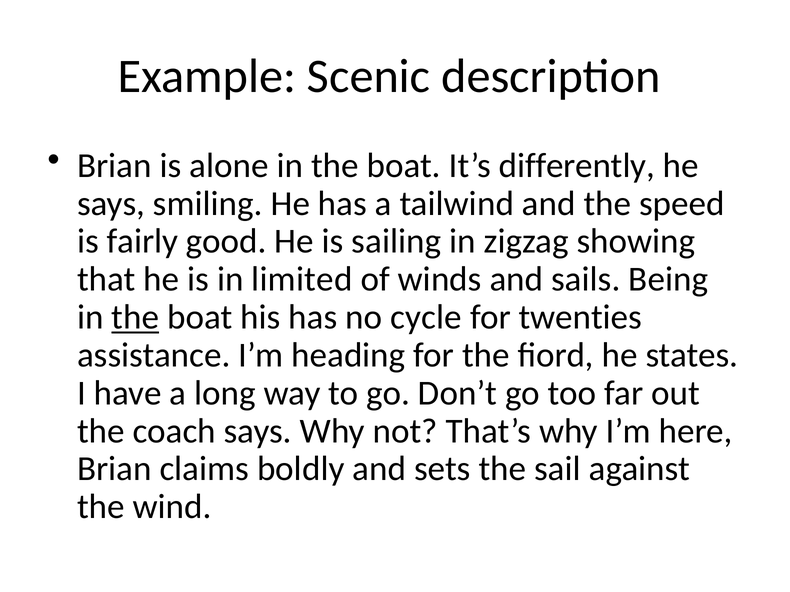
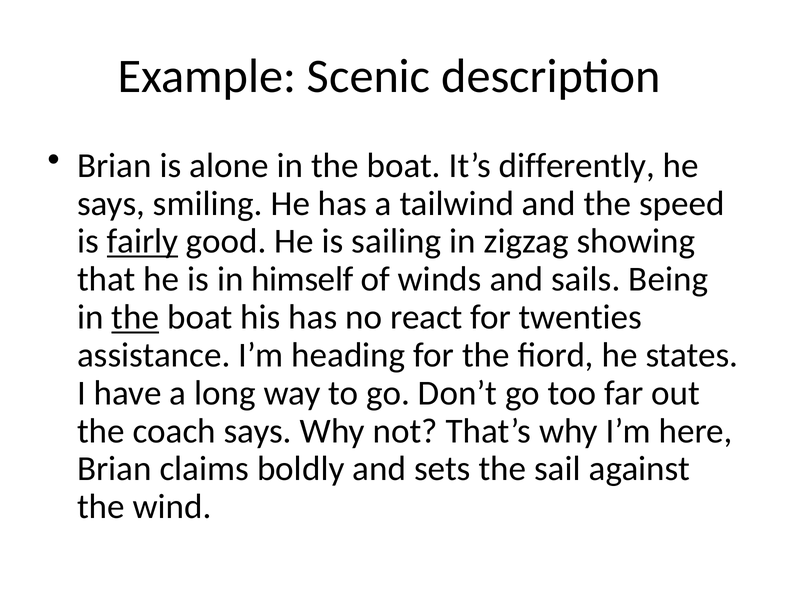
fairly underline: none -> present
limited: limited -> himself
cycle: cycle -> react
